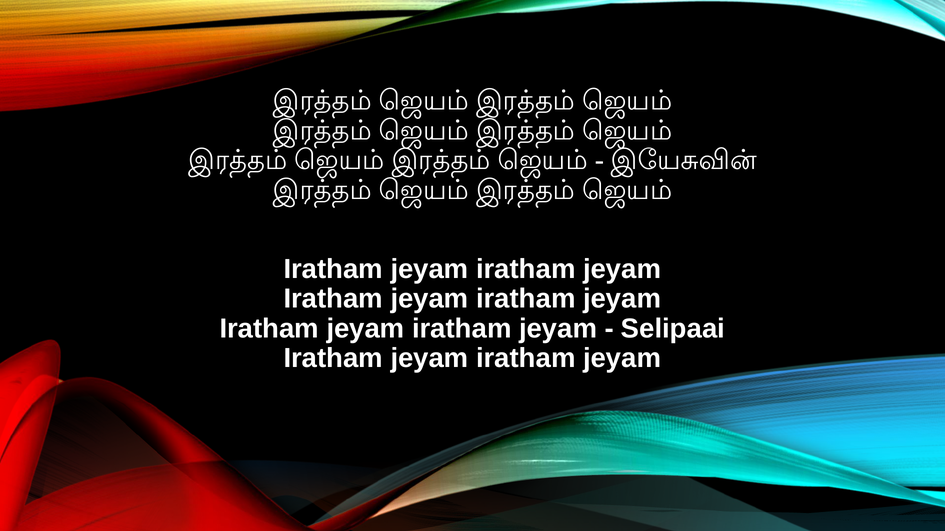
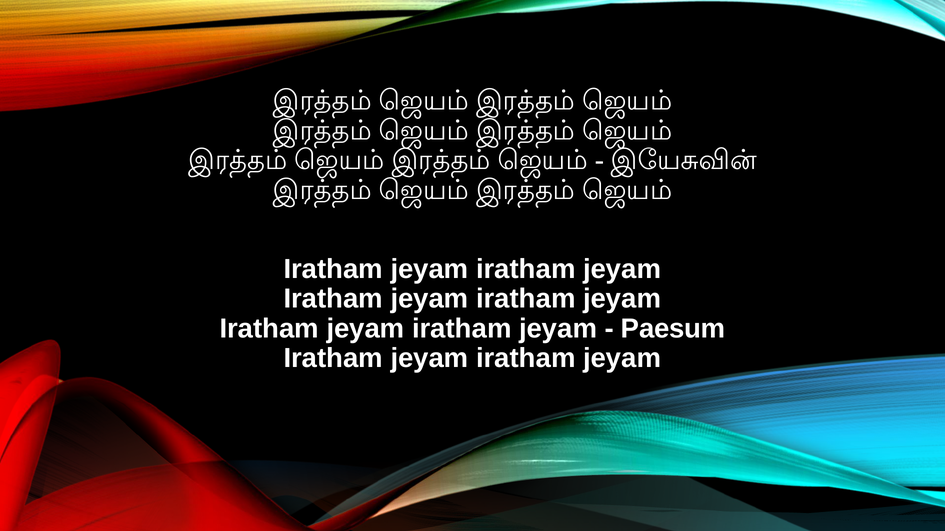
Selipaai: Selipaai -> Paesum
